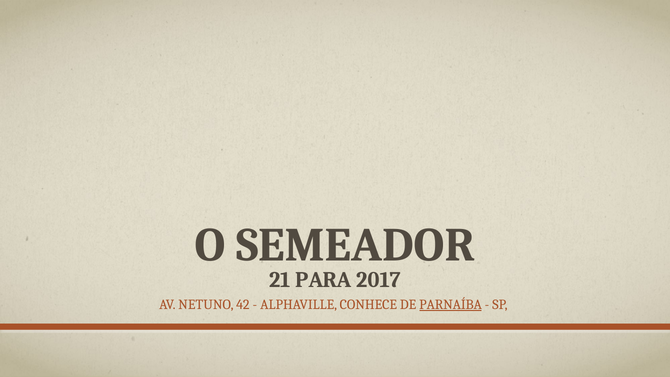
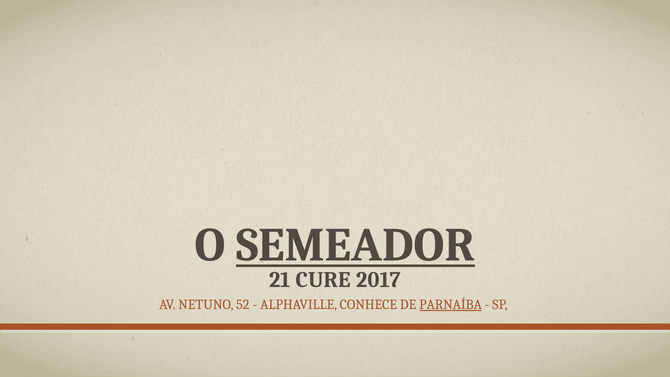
SEMEADOR underline: none -> present
PARA: PARA -> CURE
42: 42 -> 52
